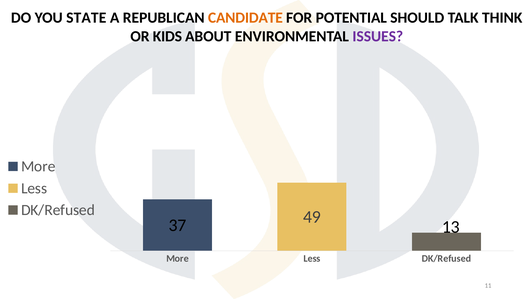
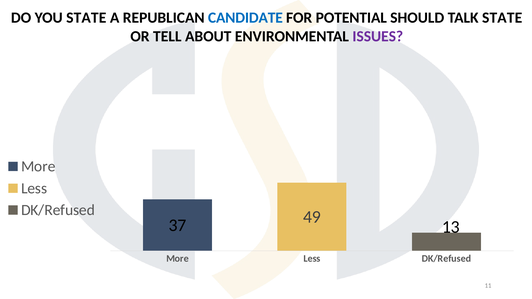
CANDIDATE colour: orange -> blue
TALK THINK: THINK -> STATE
KIDS: KIDS -> TELL
